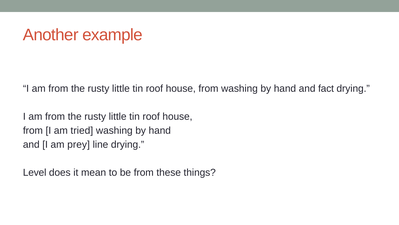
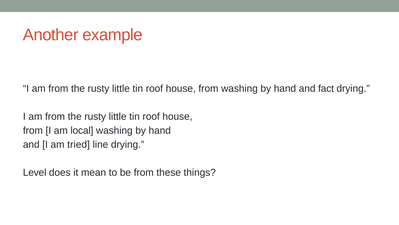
tried: tried -> local
prey: prey -> tried
